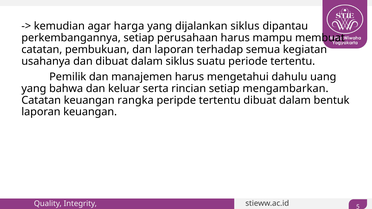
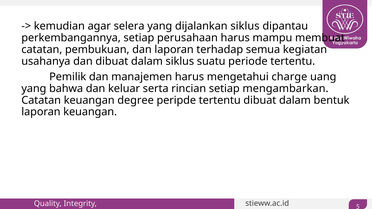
harga: harga -> selera
dahulu: dahulu -> charge
rangka: rangka -> degree
